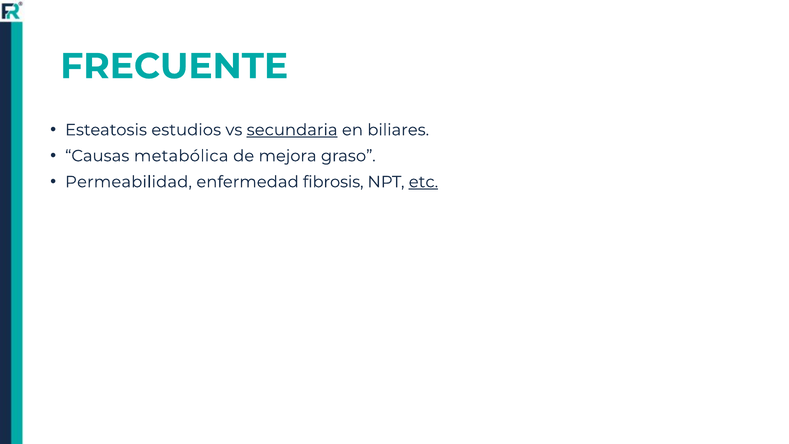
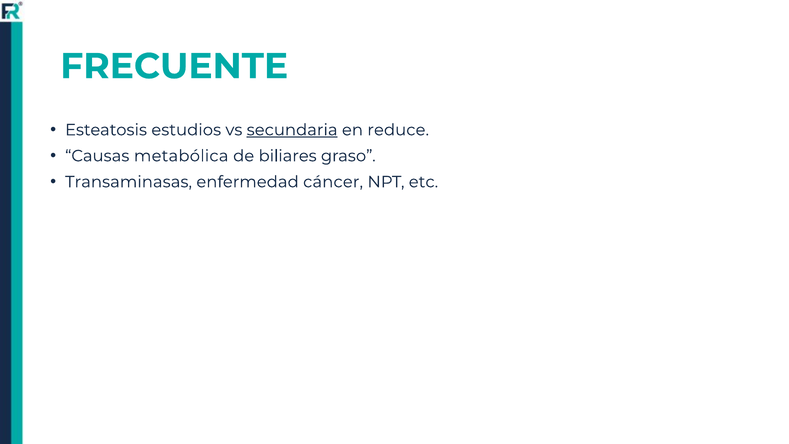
biliares: biliares -> reduce
mejora: mejora -> biliares
Permeabilidad: Permeabilidad -> Transaminasas
fibrosis: fibrosis -> cáncer
etc underline: present -> none
